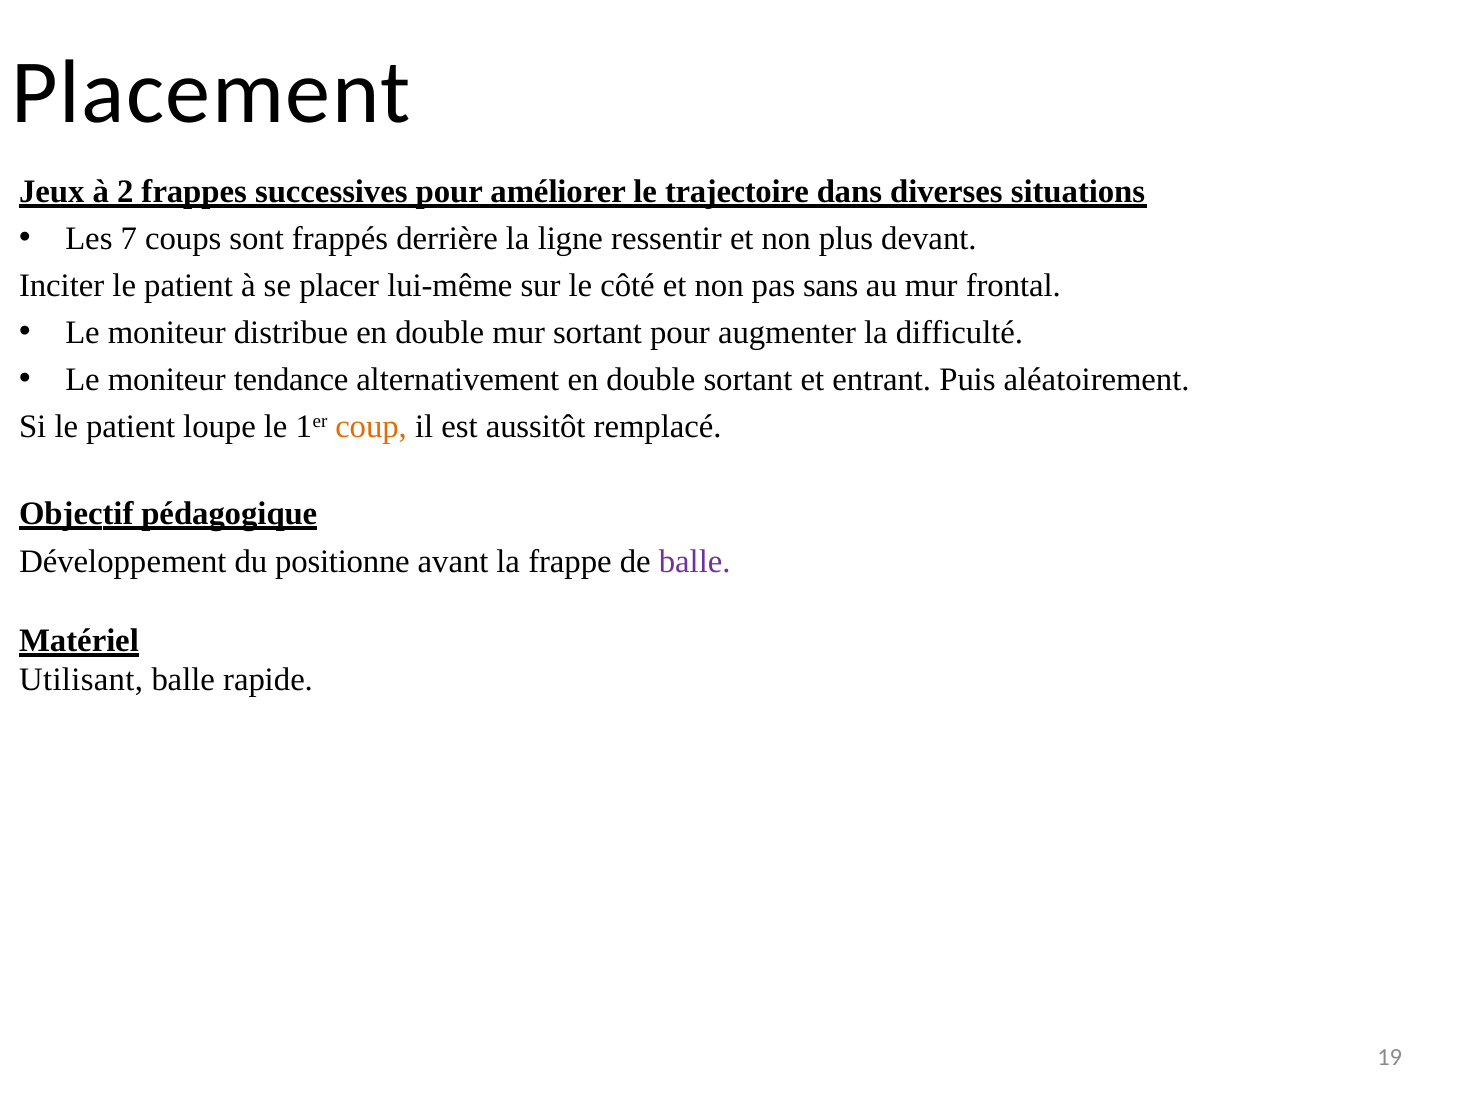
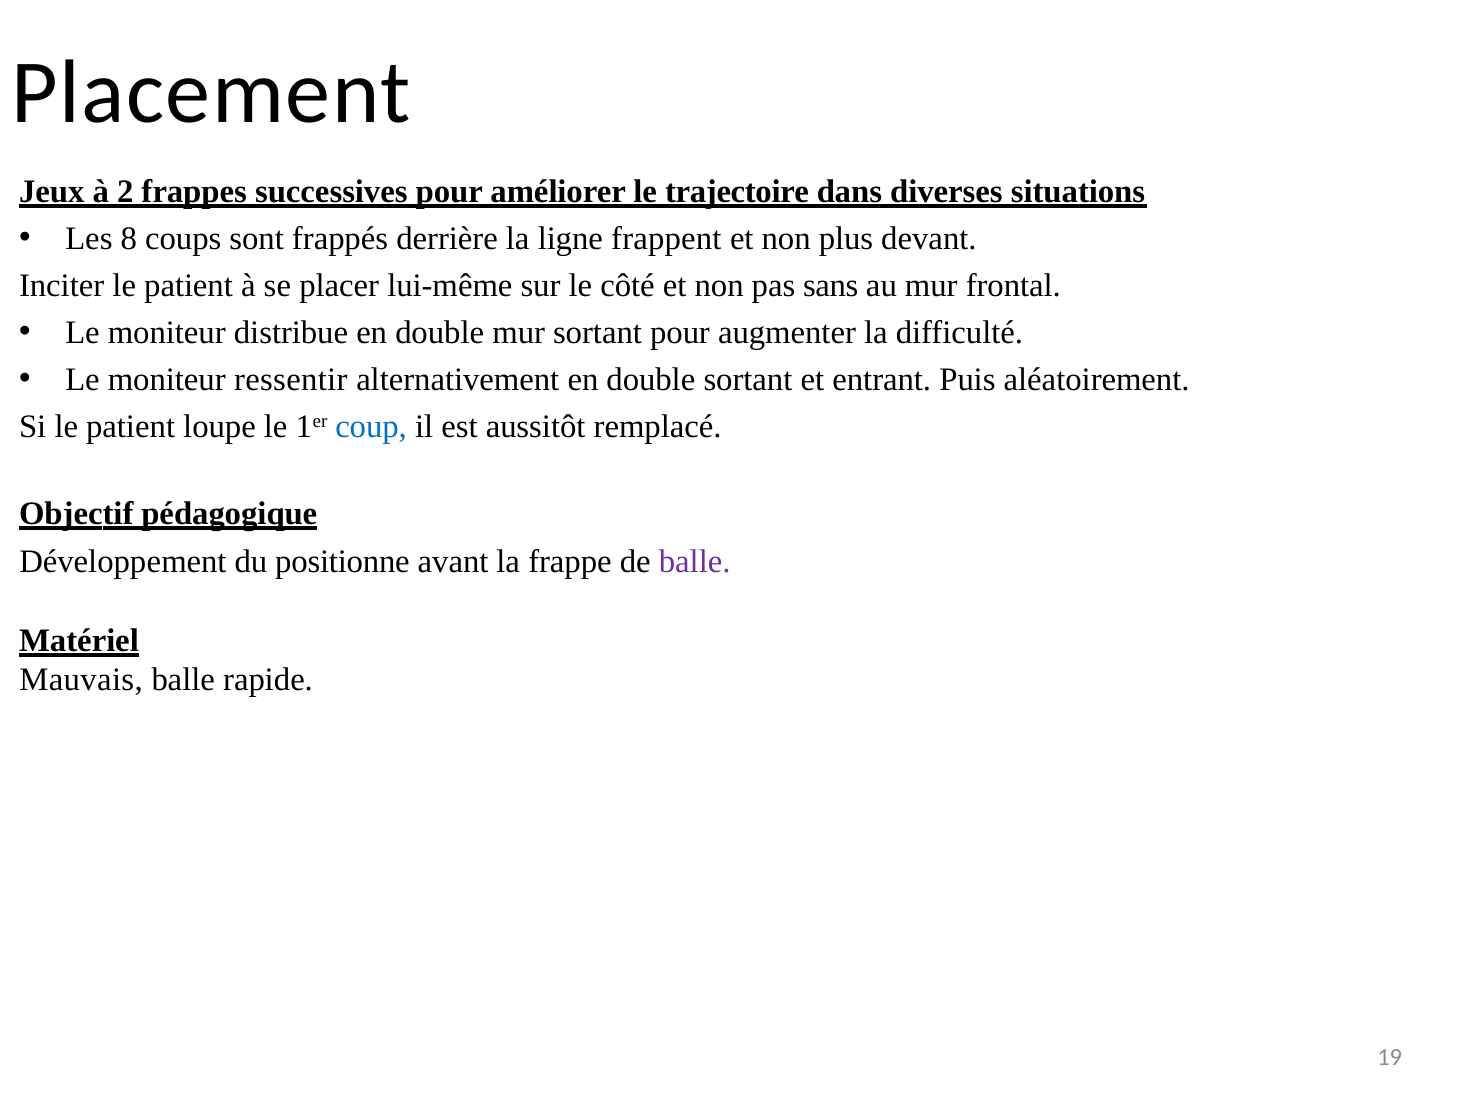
7: 7 -> 8
ressentir: ressentir -> frappent
tendance: tendance -> ressentir
coup colour: orange -> blue
Utilisant: Utilisant -> Mauvais
